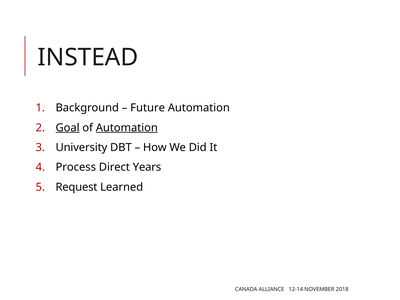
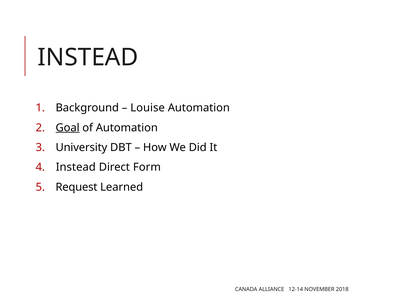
Future: Future -> Louise
Automation at (127, 128) underline: present -> none
Process at (76, 167): Process -> Instead
Years: Years -> Form
